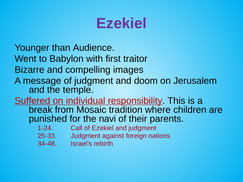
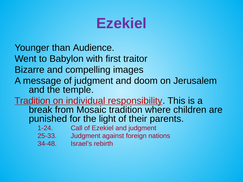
Suffered at (32, 101): Suffered -> Tradition
navi: navi -> light
